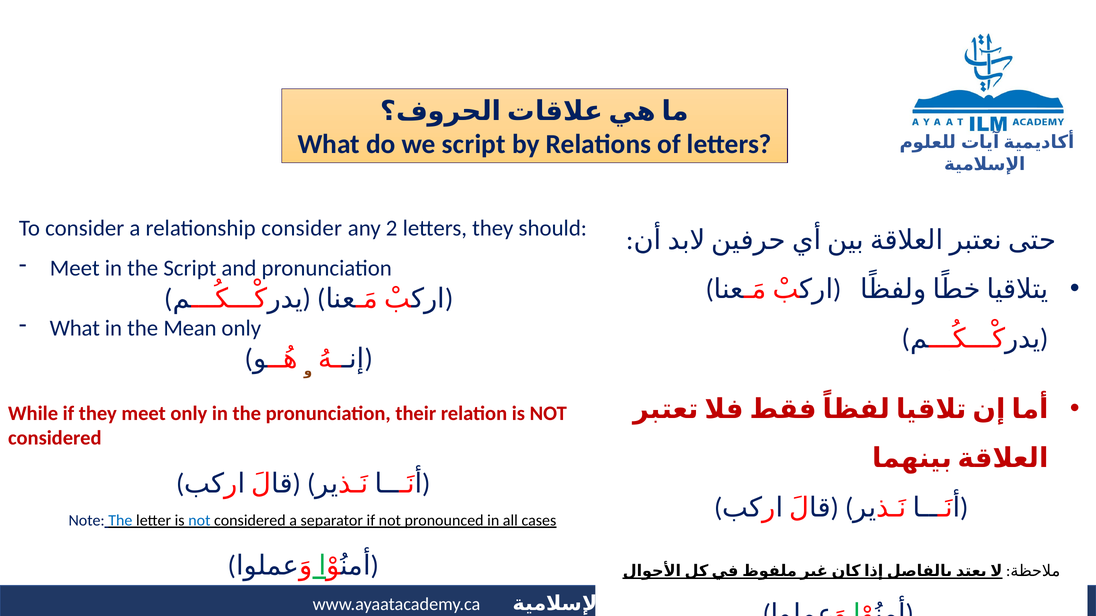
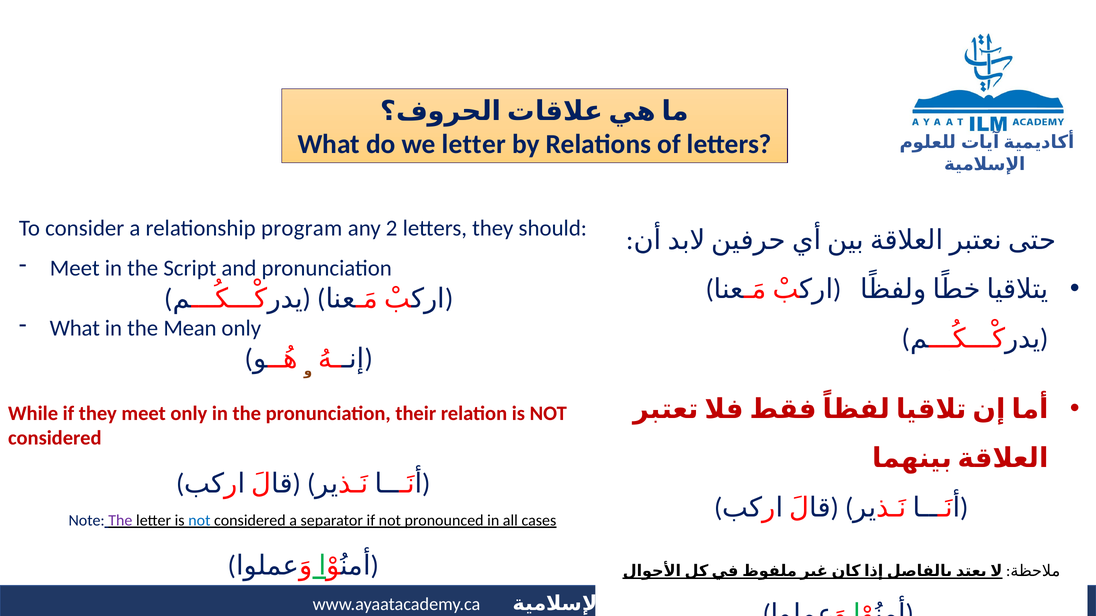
we script: script -> letter
relationship consider: consider -> program
The at (120, 521) colour: blue -> purple
